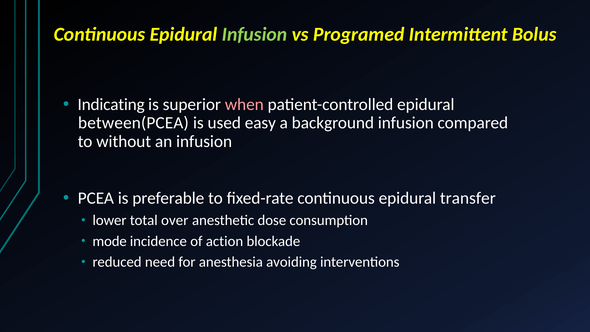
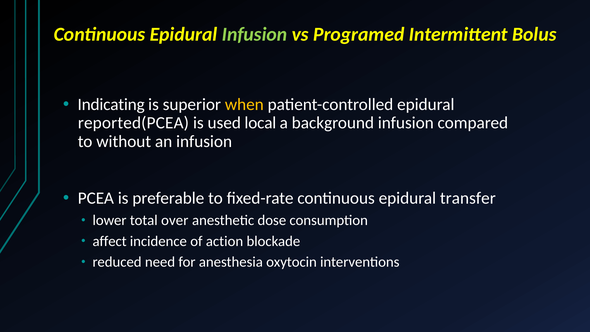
when colour: pink -> yellow
between(PCEA: between(PCEA -> reported(PCEA
easy: easy -> local
mode: mode -> affect
avoiding: avoiding -> oxytocin
